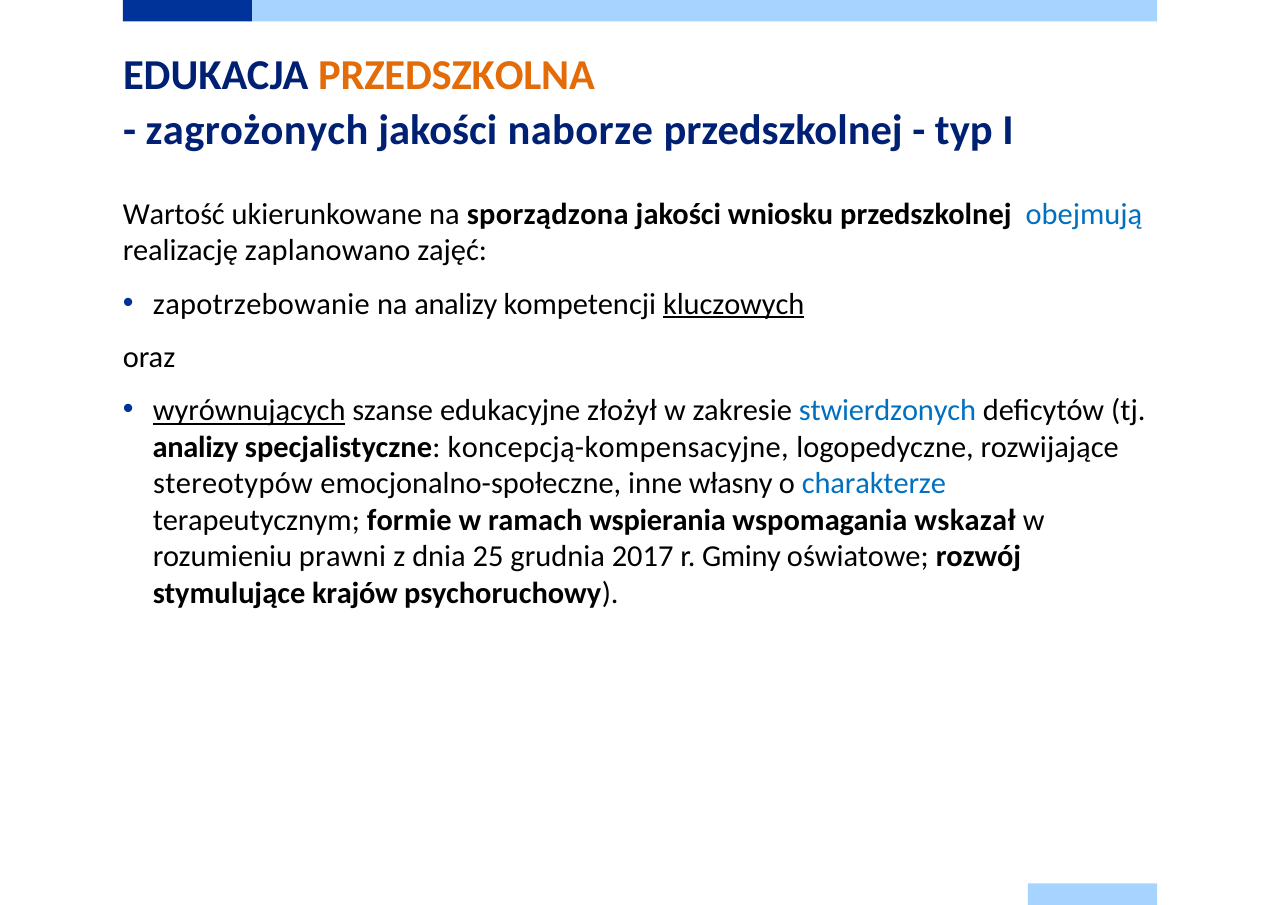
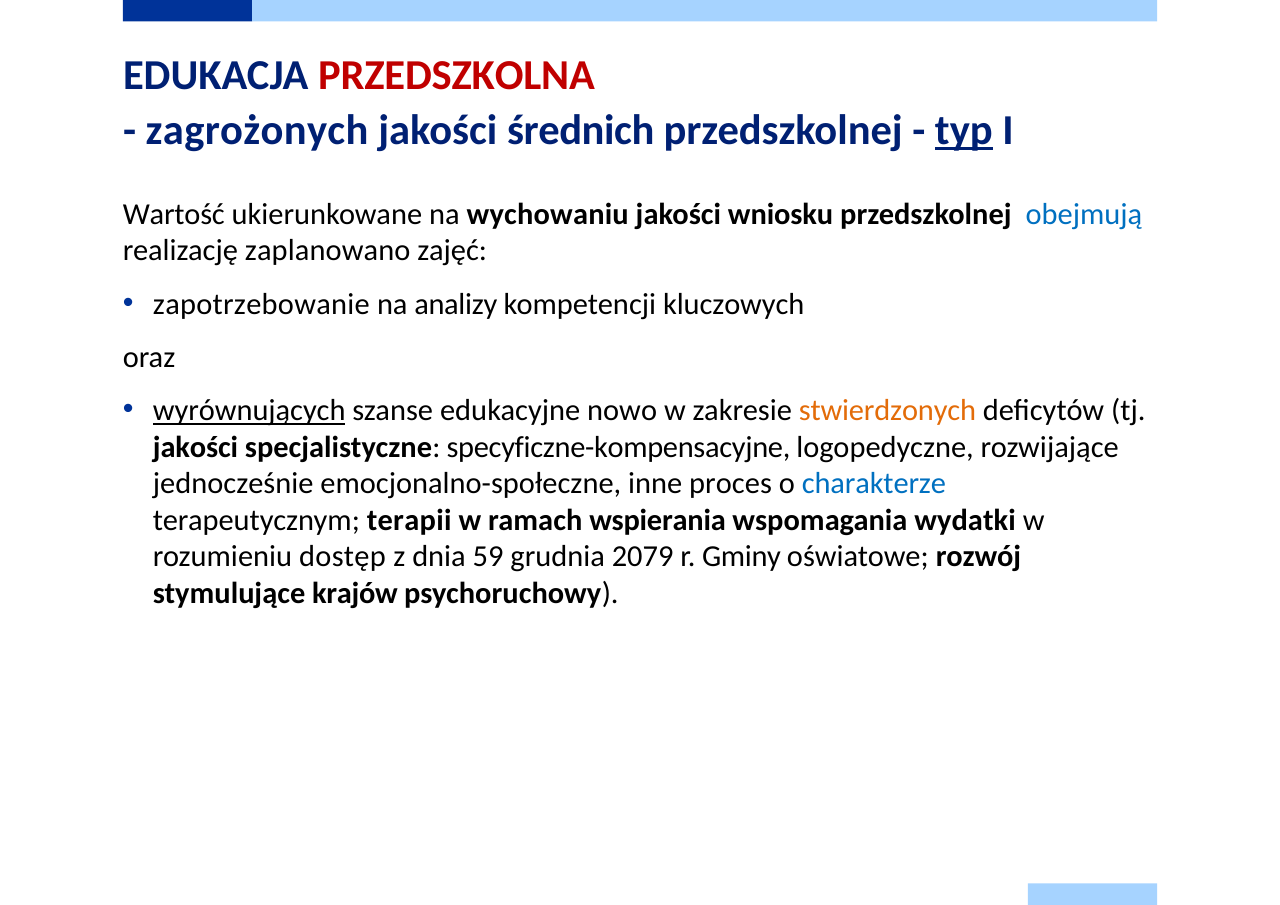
PRZEDSZKOLNA colour: orange -> red
naborze: naborze -> średnich
typ underline: none -> present
sporządzona: sporządzona -> wychowaniu
kluczowych underline: present -> none
złożył: złożył -> nowo
stwierdzonych colour: blue -> orange
analizy at (196, 447): analizy -> jakości
koncepcją-kompensacyjne: koncepcją-kompensacyjne -> specyficzne-kompensacyjne
stereotypów: stereotypów -> jednocześnie
własny: własny -> proces
formie: formie -> terapii
wskazał: wskazał -> wydatki
prawni: prawni -> dostęp
25: 25 -> 59
2017: 2017 -> 2079
